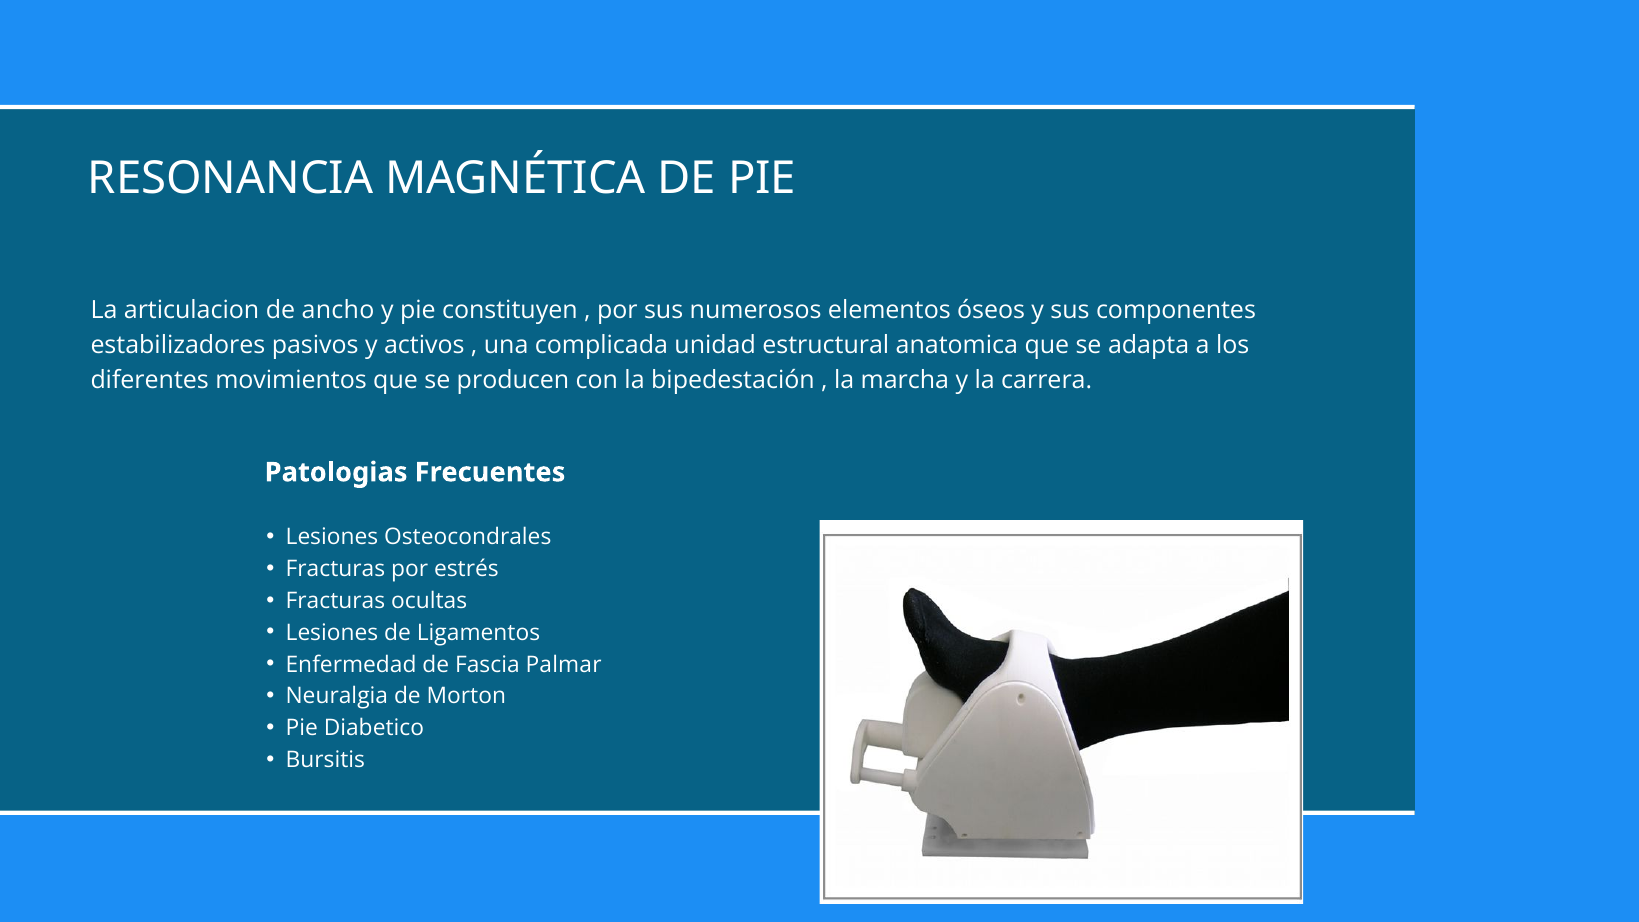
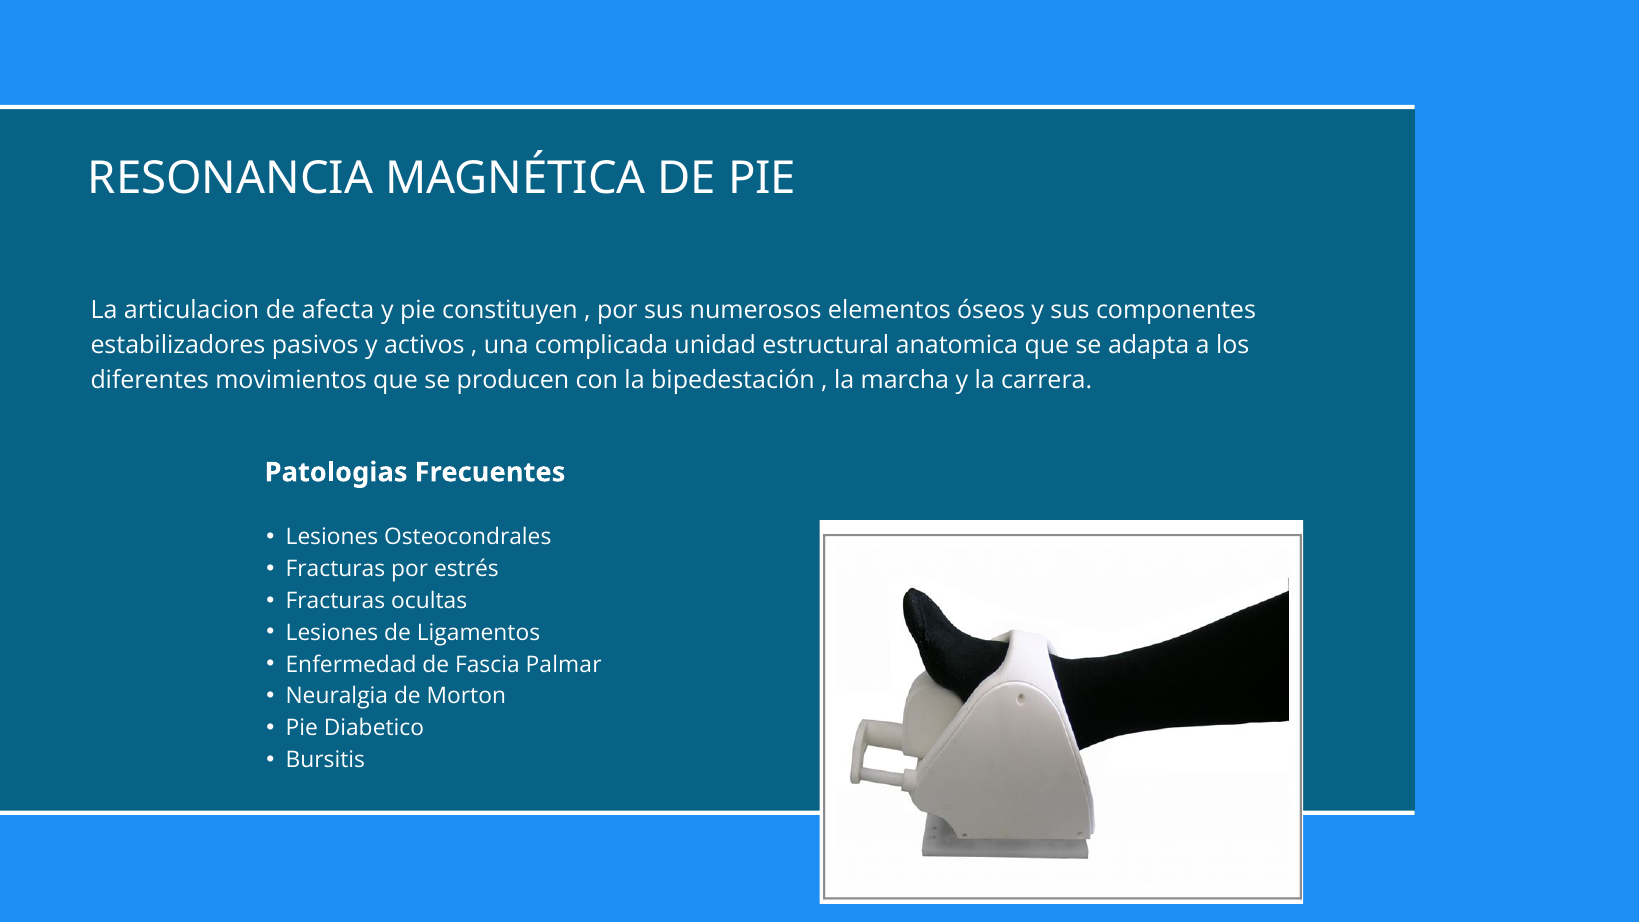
ancho: ancho -> afecta
